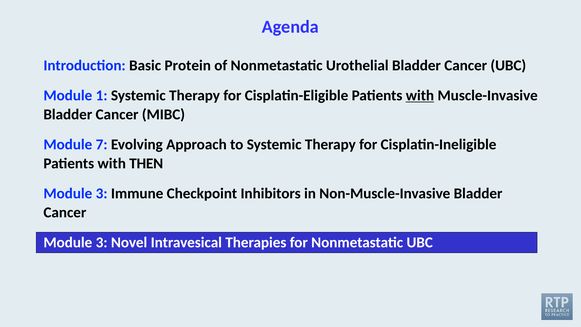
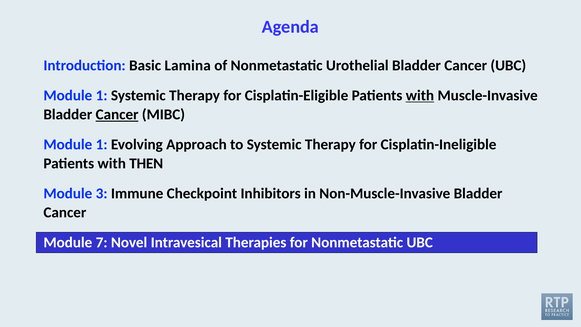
Protein: Protein -> Lamina
Cancer at (117, 114) underline: none -> present
7 at (102, 144): 7 -> 1
3 at (102, 242): 3 -> 7
